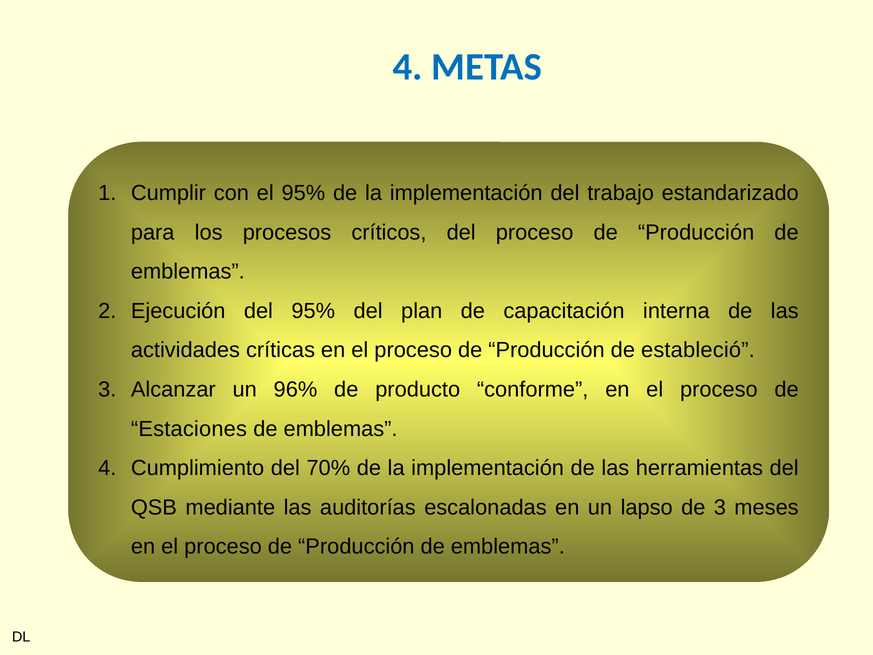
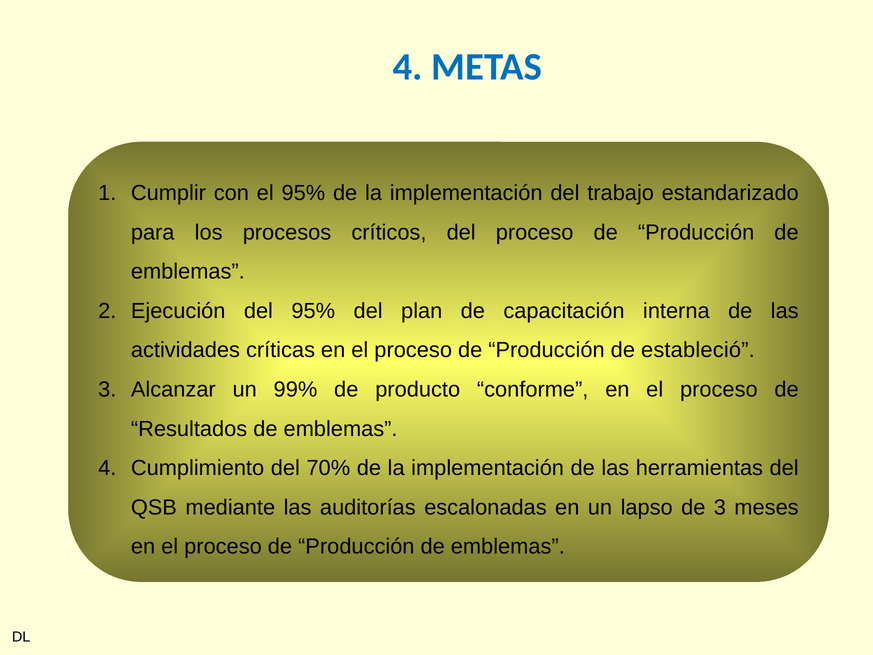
96%: 96% -> 99%
Estaciones: Estaciones -> Resultados
